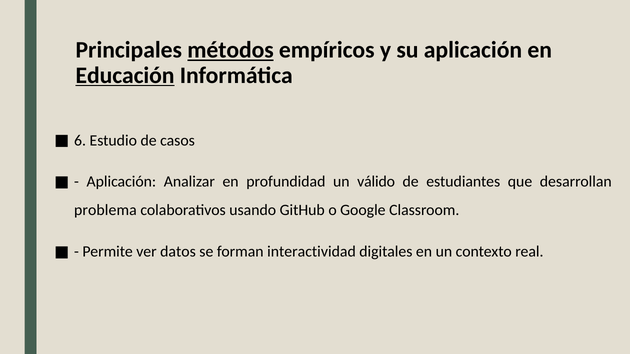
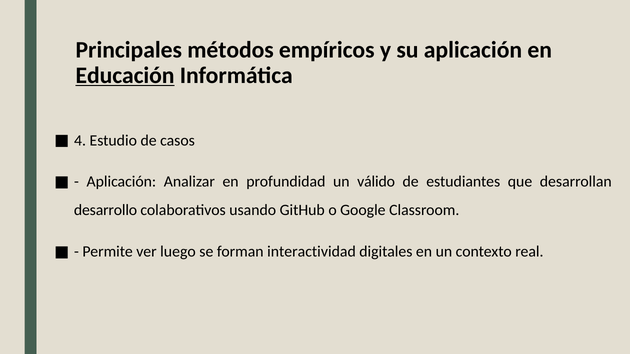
métodos underline: present -> none
6: 6 -> 4
problema: problema -> desarrollo
datos: datos -> luego
